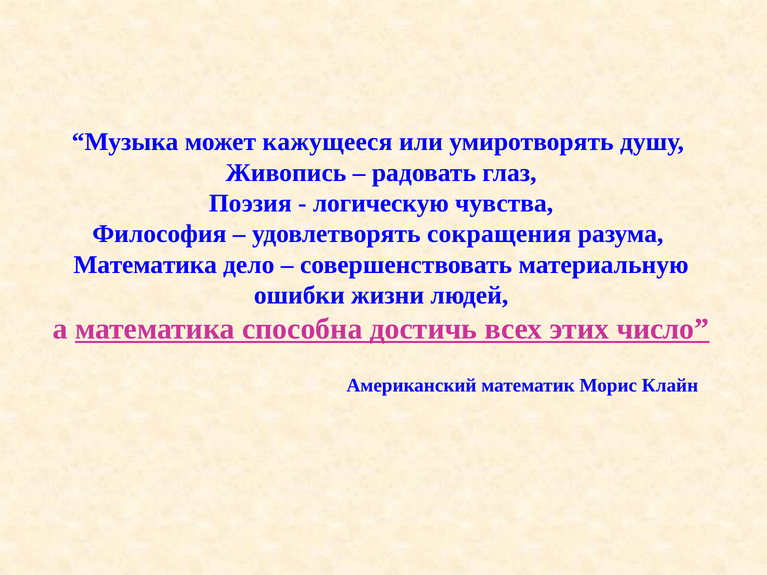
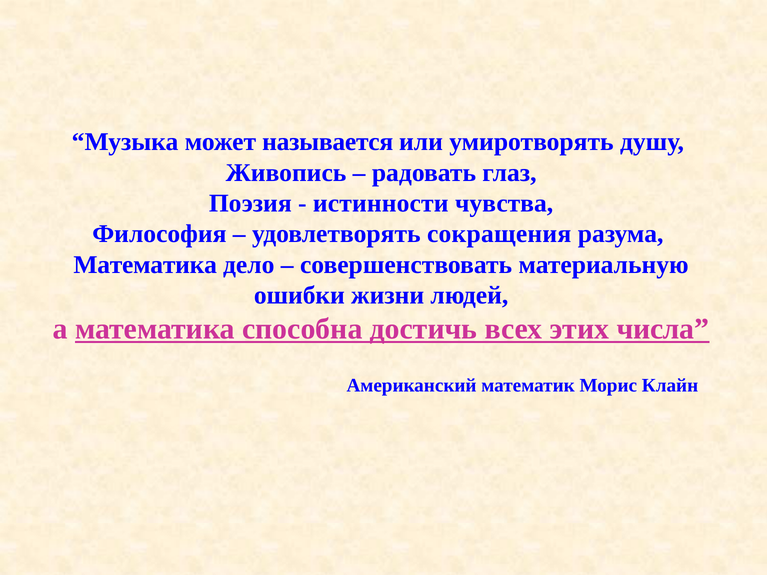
кажущееся: кажущееся -> называется
логическую: логическую -> истинности
число: число -> числа
